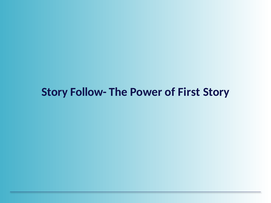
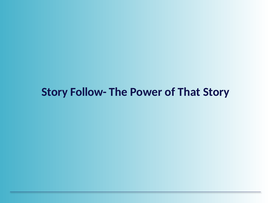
First: First -> That
